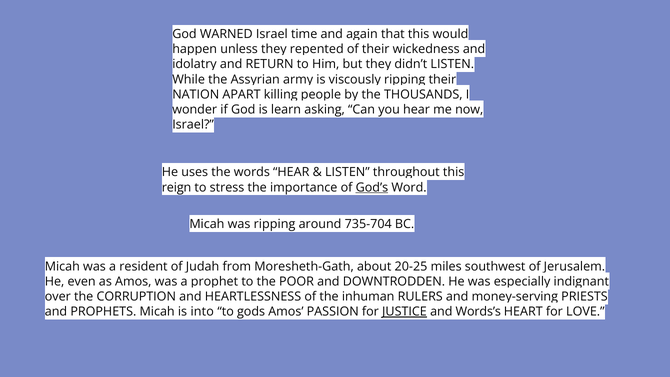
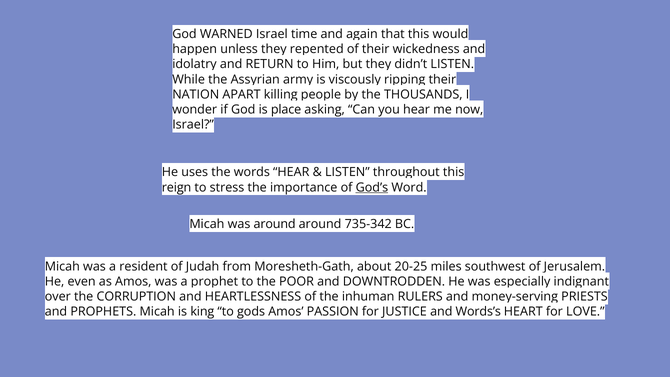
learn: learn -> place
was ripping: ripping -> around
735-704: 735-704 -> 735-342
into: into -> king
JUSTICE underline: present -> none
